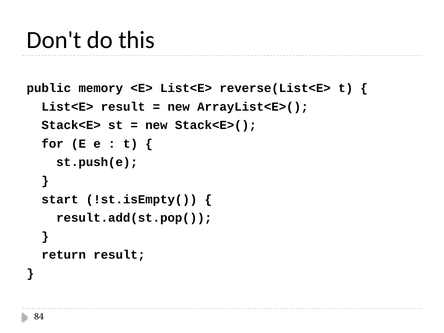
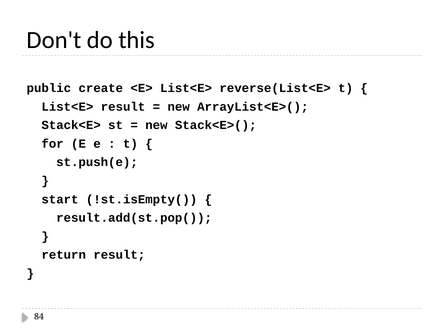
memory: memory -> create
